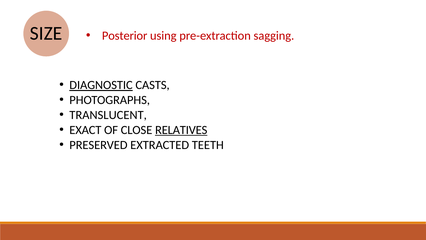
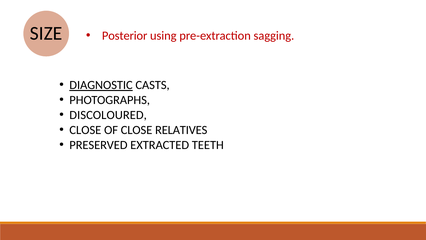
TRANSLUCENT: TRANSLUCENT -> DISCOLOURED
EXACT at (85, 130): EXACT -> CLOSE
RELATIVES underline: present -> none
